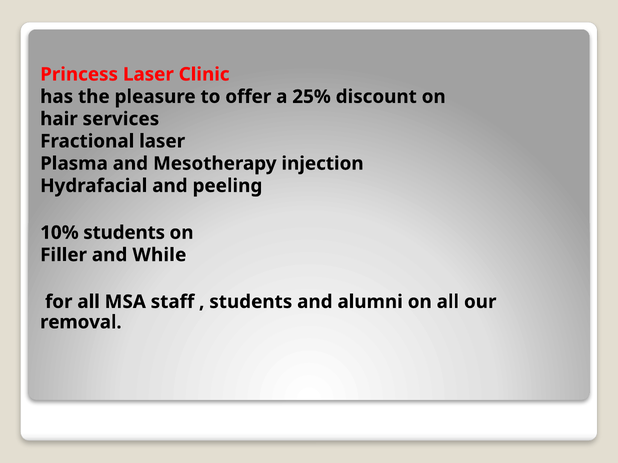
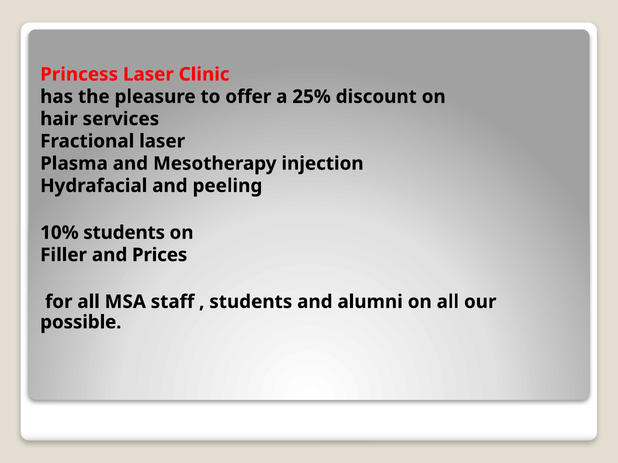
While: While -> Prices
removal: removal -> possible
